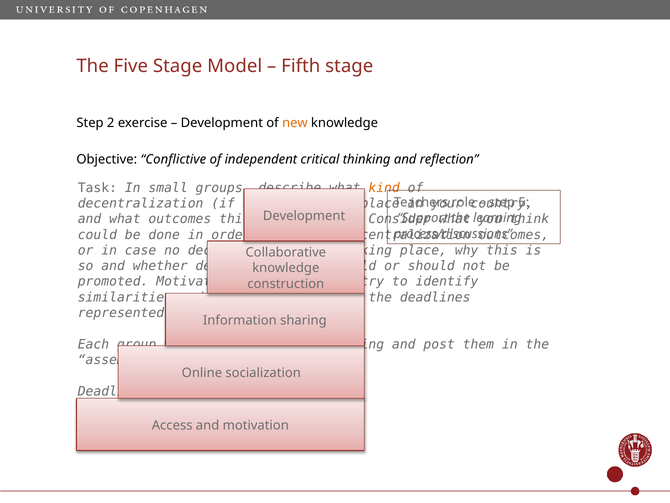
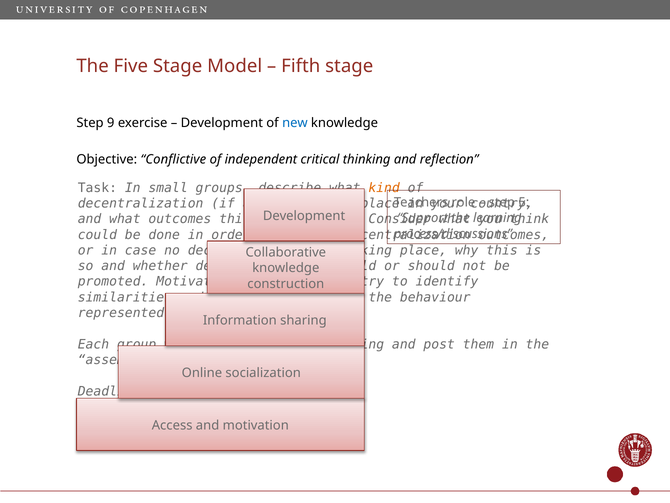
2: 2 -> 9
new colour: orange -> blue
deadlines: deadlines -> behaviour
